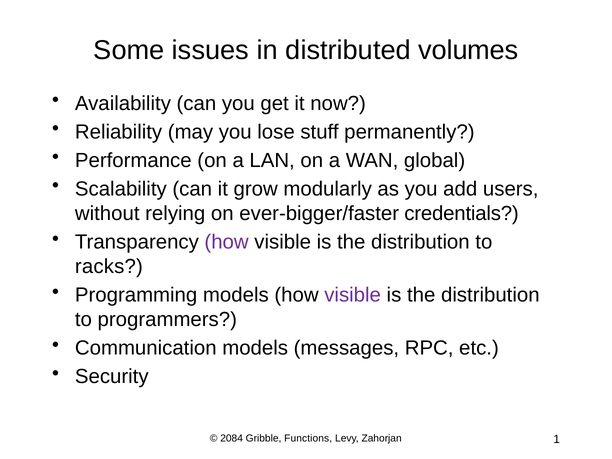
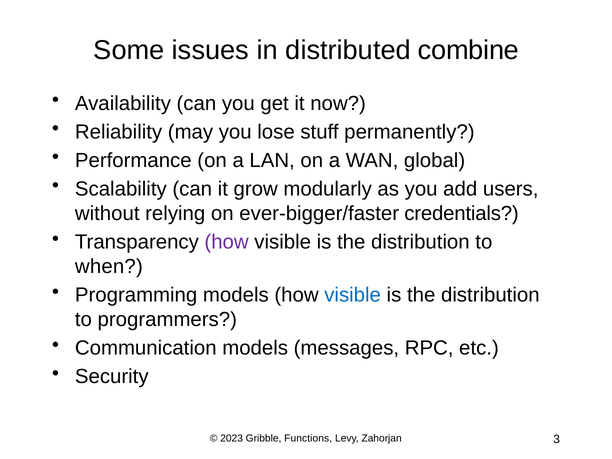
volumes: volumes -> combine
racks: racks -> when
visible at (353, 295) colour: purple -> blue
2084: 2084 -> 2023
1: 1 -> 3
